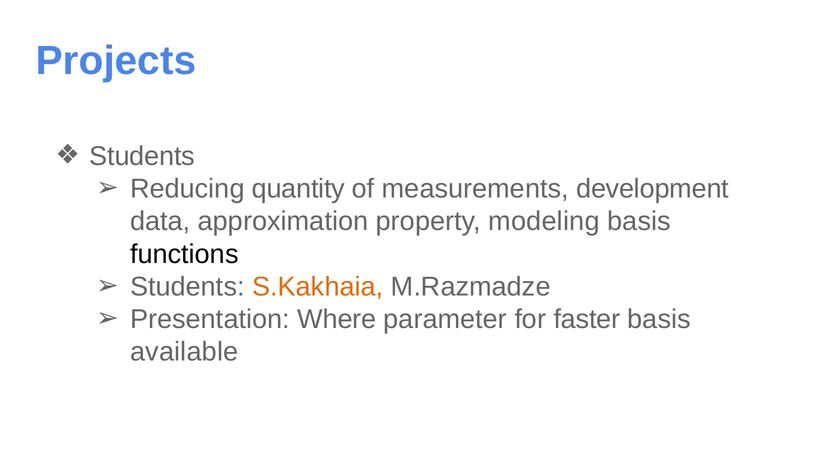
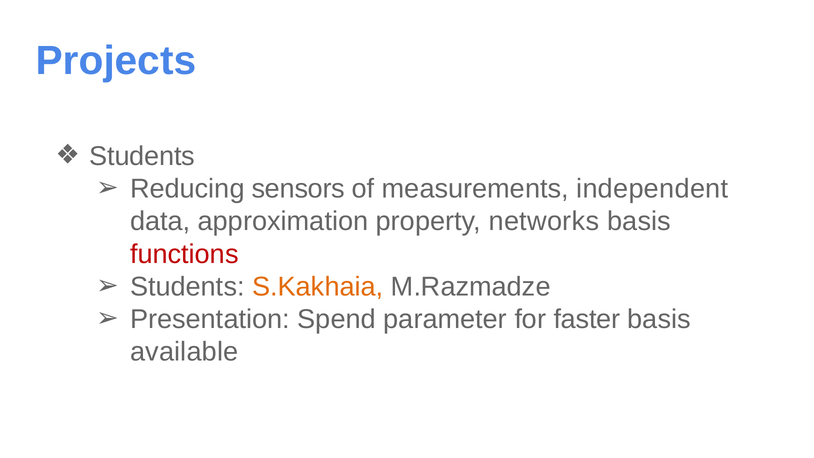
quantity: quantity -> sensors
development: development -> independent
modeling: modeling -> networks
functions colour: black -> red
Where: Where -> Spend
